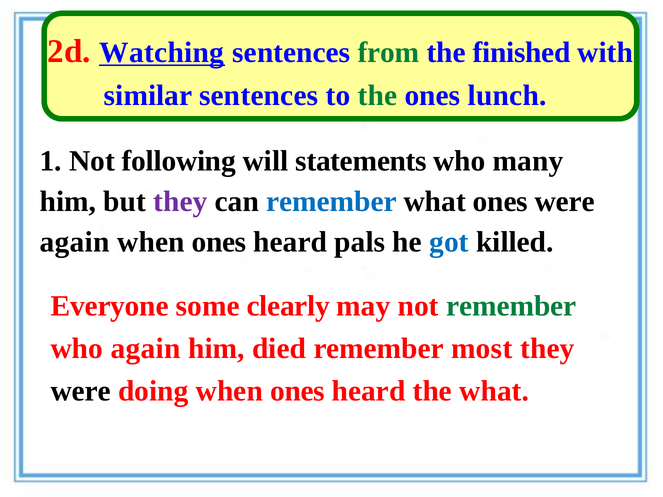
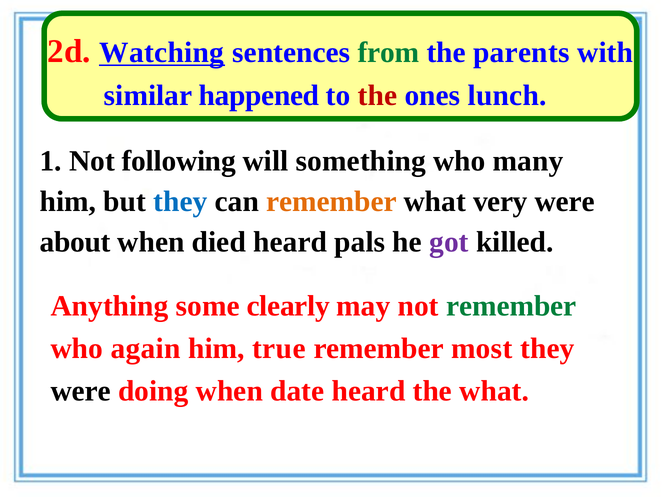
finished: finished -> parents
similar sentences: sentences -> happened
the at (377, 96) colour: green -> red
statements: statements -> something
they at (180, 202) colour: purple -> blue
remember at (332, 202) colour: blue -> orange
what ones: ones -> very
again at (75, 242): again -> about
ones at (219, 242): ones -> died
got colour: blue -> purple
Everyone: Everyone -> Anything
died: died -> true
doing when ones: ones -> date
